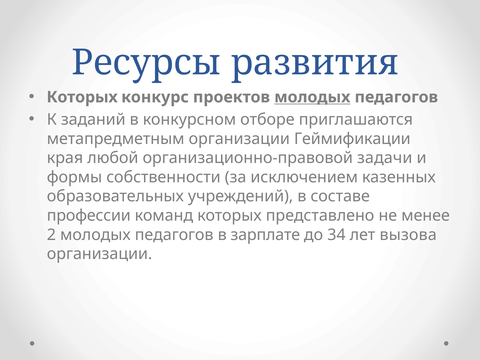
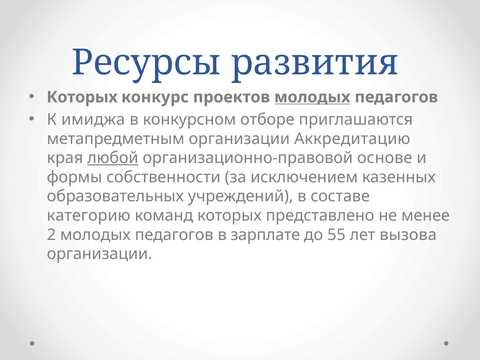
заданий: заданий -> имиджа
Геймификации: Геймификации -> Аккредитацию
любой underline: none -> present
задачи: задачи -> основе
профессии: профессии -> категорию
34: 34 -> 55
